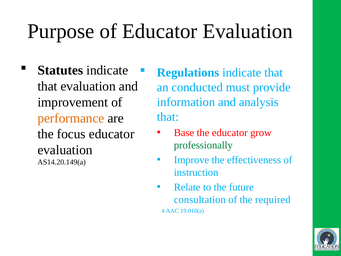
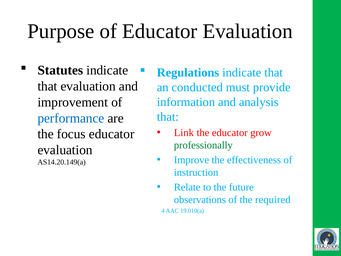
performance colour: orange -> blue
Base: Base -> Link
consultation: consultation -> observations
